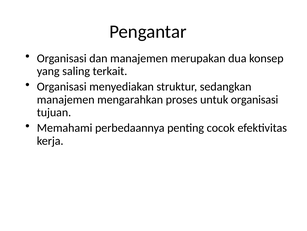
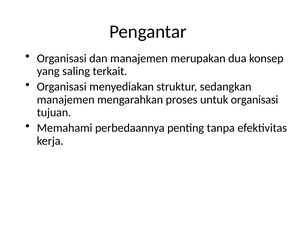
cocok: cocok -> tanpa
